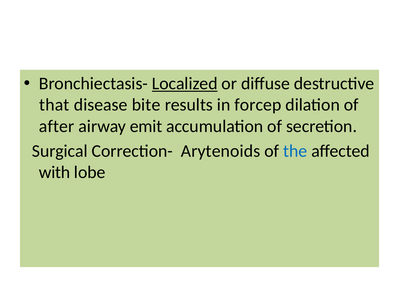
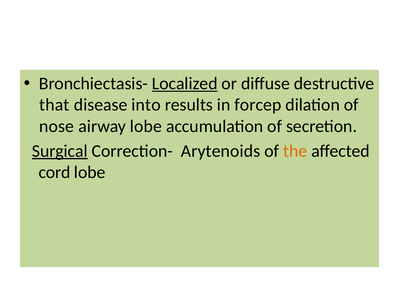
bite: bite -> into
after: after -> nose
airway emit: emit -> lobe
Surgical underline: none -> present
the colour: blue -> orange
with: with -> cord
